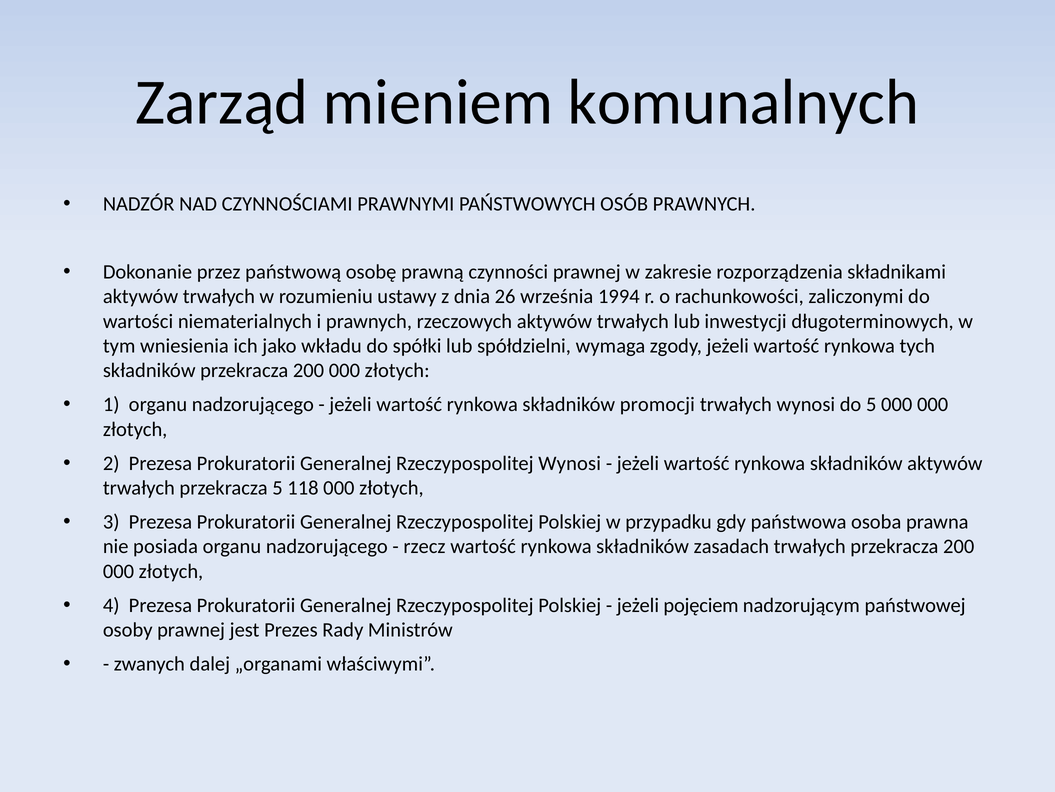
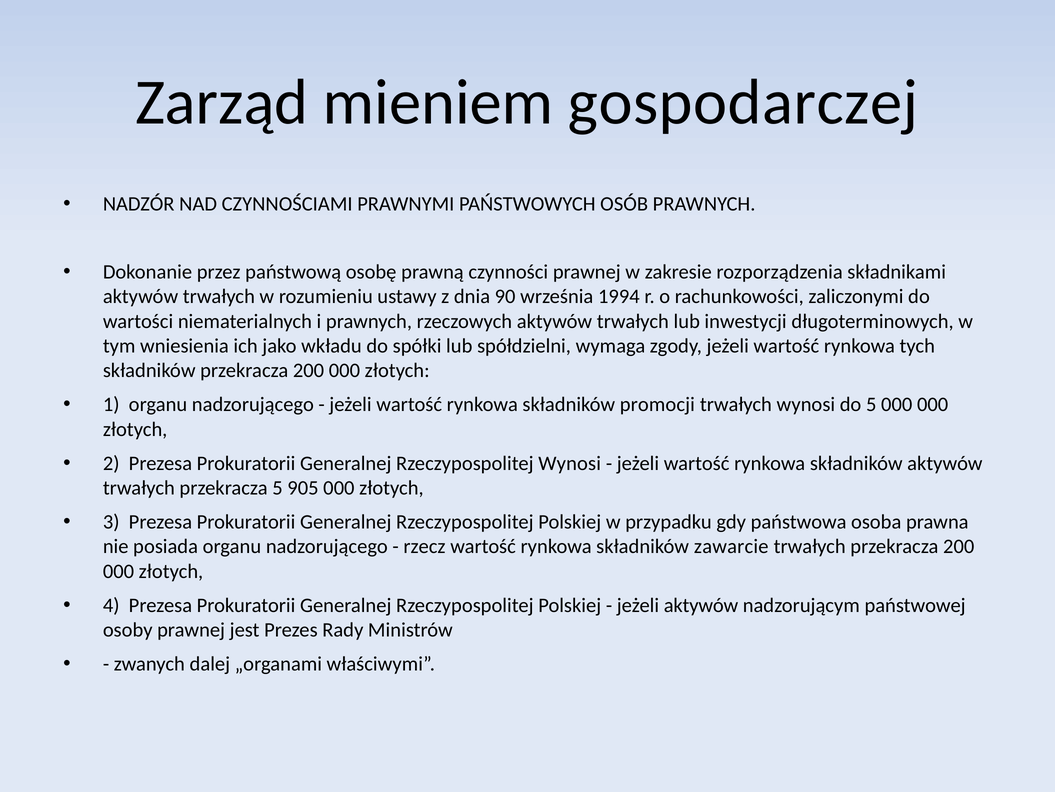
komunalnych: komunalnych -> gospodarczej
26: 26 -> 90
118: 118 -> 905
zasadach: zasadach -> zawarcie
jeżeli pojęciem: pojęciem -> aktywów
